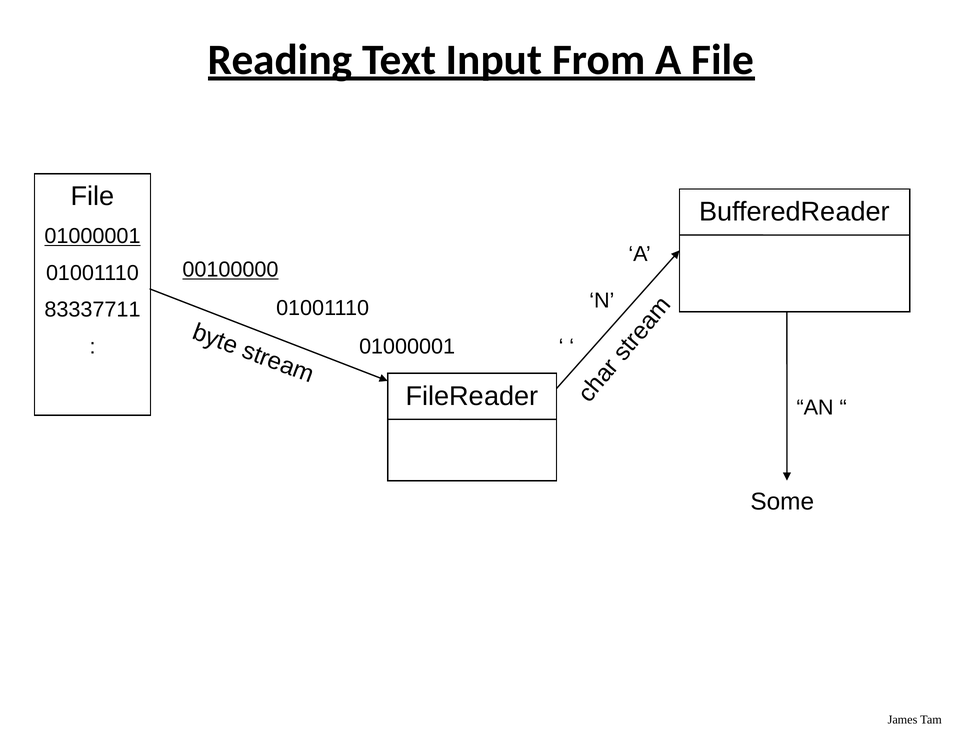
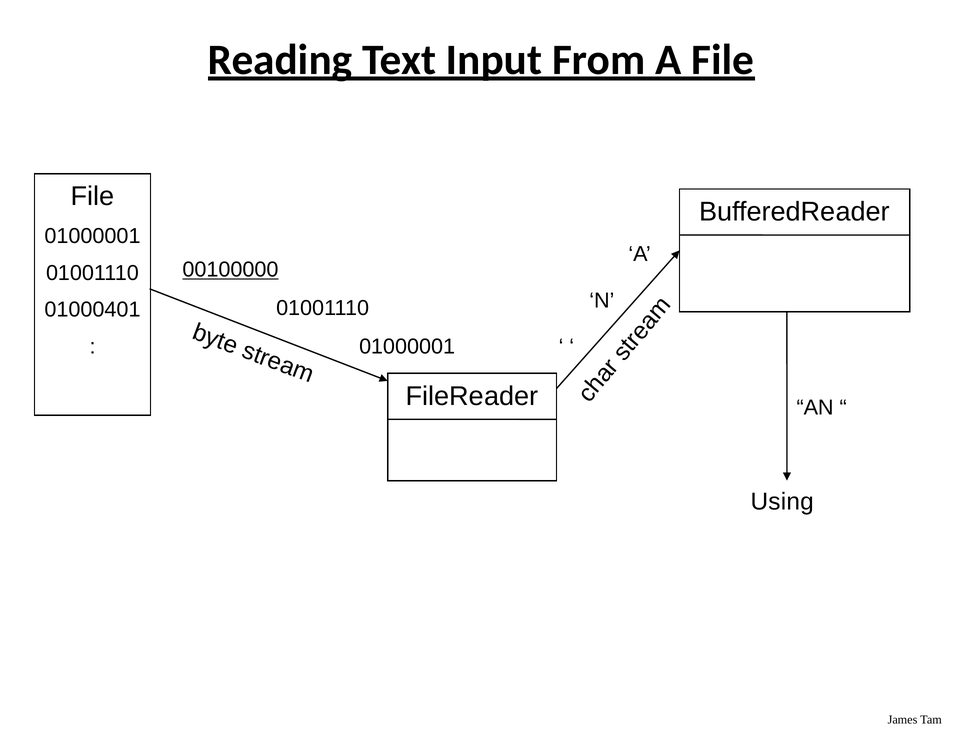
01000001 at (93, 236) underline: present -> none
83337711: 83337711 -> 01000401
Some: Some -> Using
